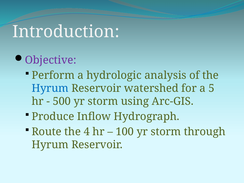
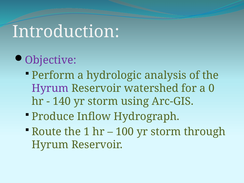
Hyrum at (50, 88) colour: blue -> purple
5: 5 -> 0
500: 500 -> 140
4: 4 -> 1
